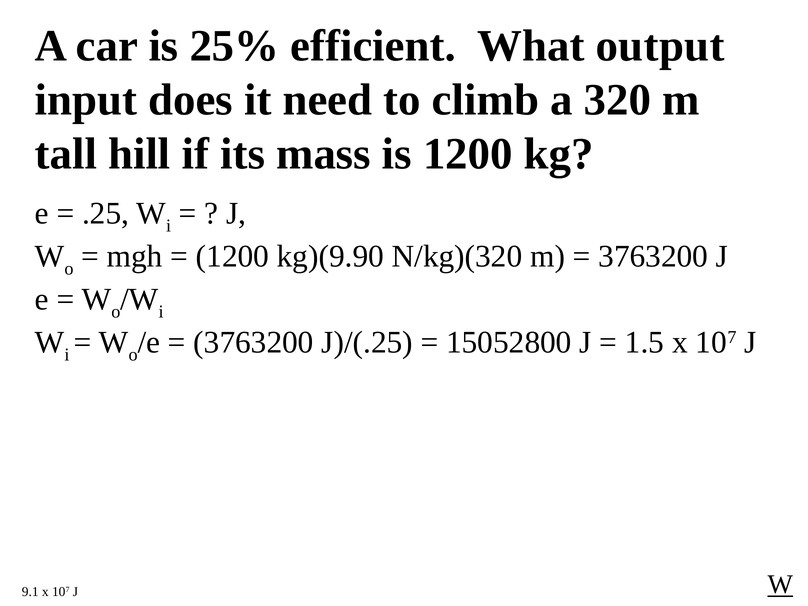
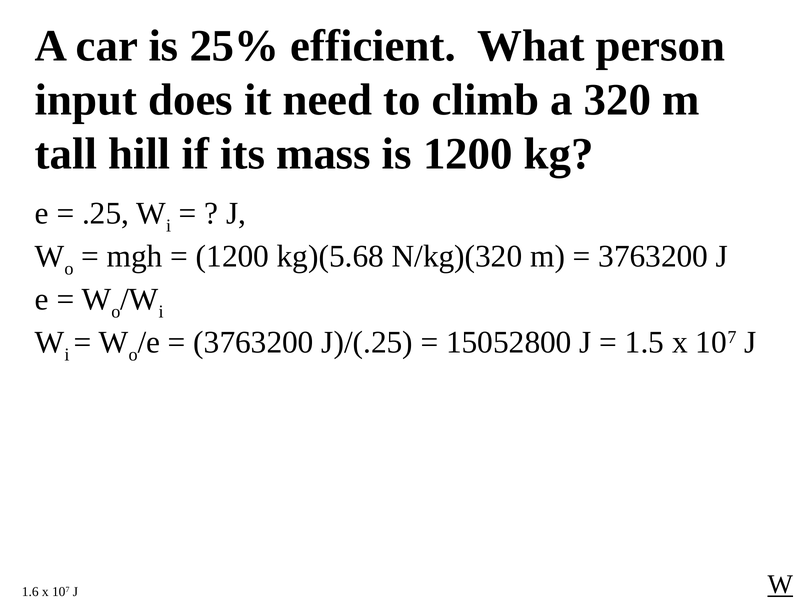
output: output -> person
kg)(9.90: kg)(9.90 -> kg)(5.68
9.1: 9.1 -> 1.6
